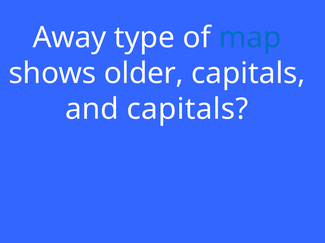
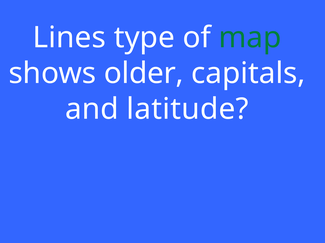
Away: Away -> Lines
map colour: blue -> green
and capitals: capitals -> latitude
